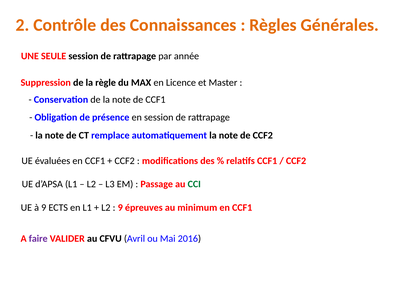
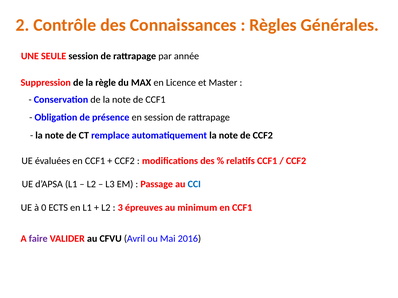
CCI colour: green -> blue
à 9: 9 -> 0
9 at (120, 208): 9 -> 3
